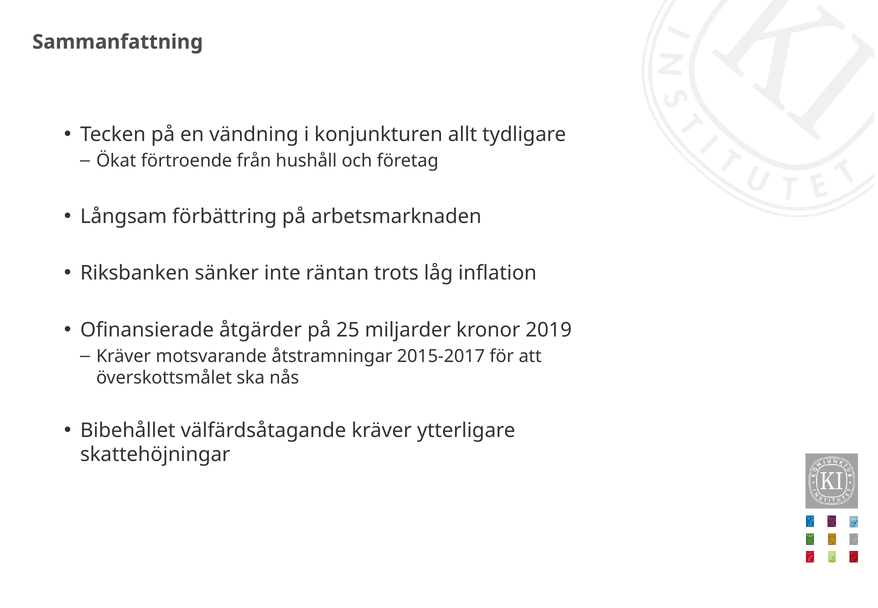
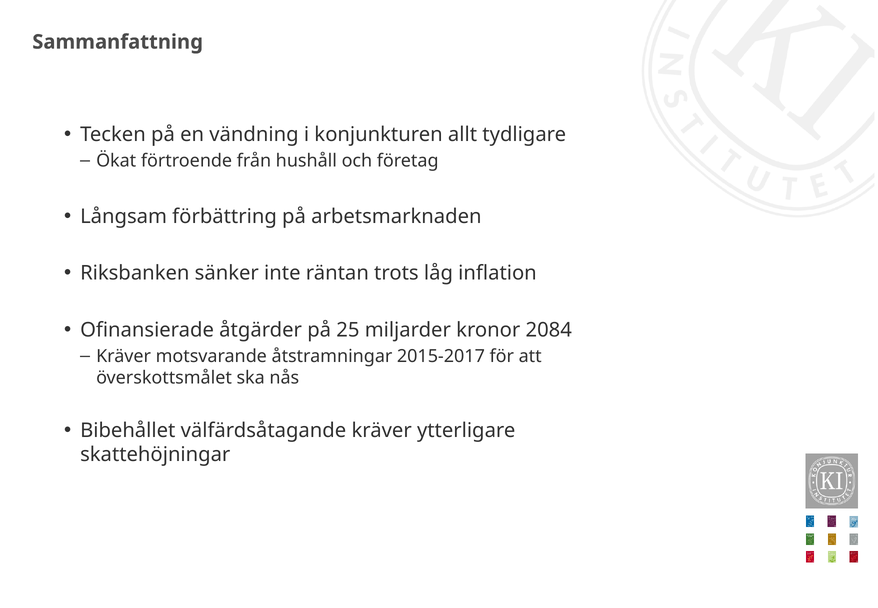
2019: 2019 -> 2084
